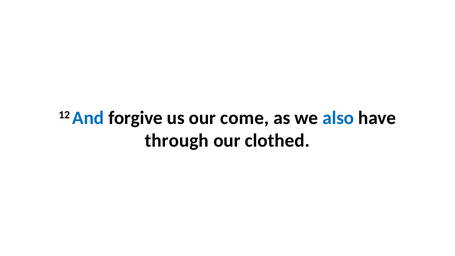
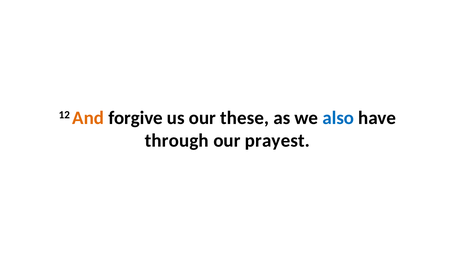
And colour: blue -> orange
come: come -> these
clothed: clothed -> prayest
